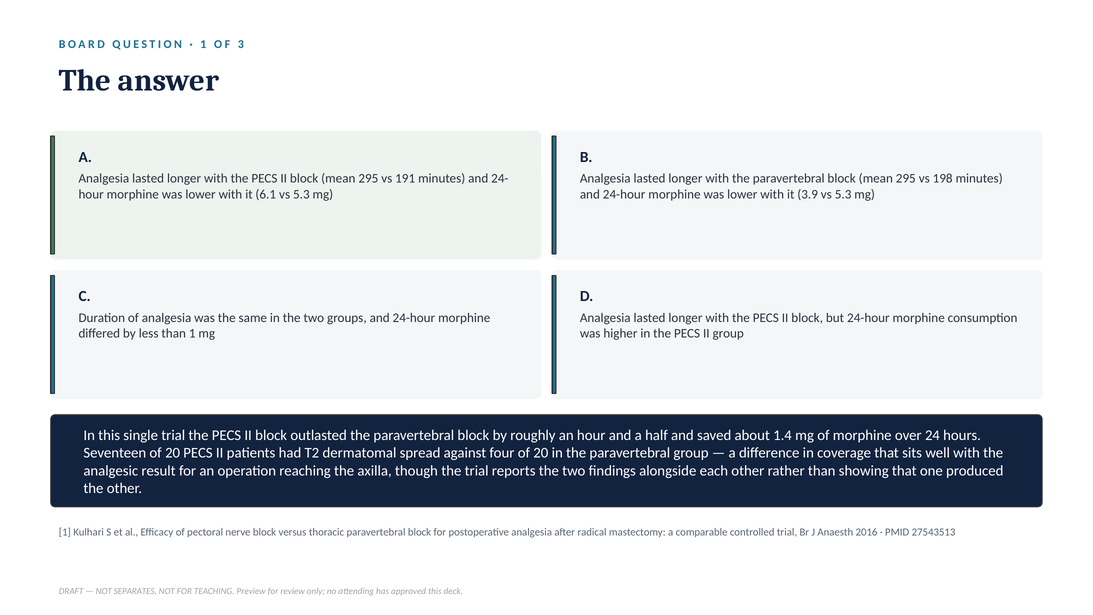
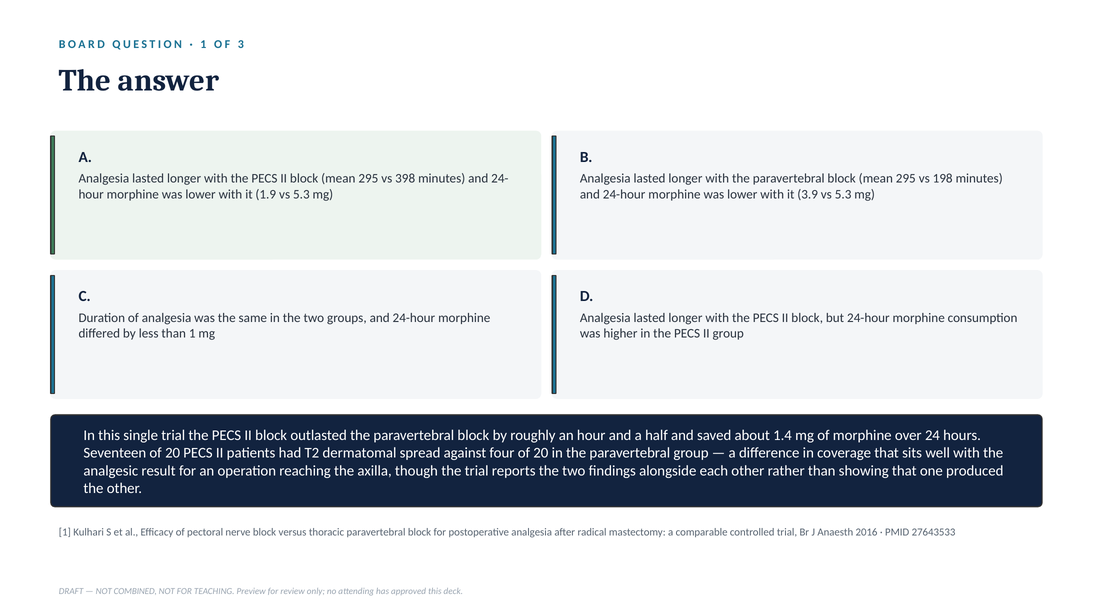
191: 191 -> 398
6.1: 6.1 -> 1.9
27543513: 27543513 -> 27643533
SEPARATES: SEPARATES -> COMBINED
